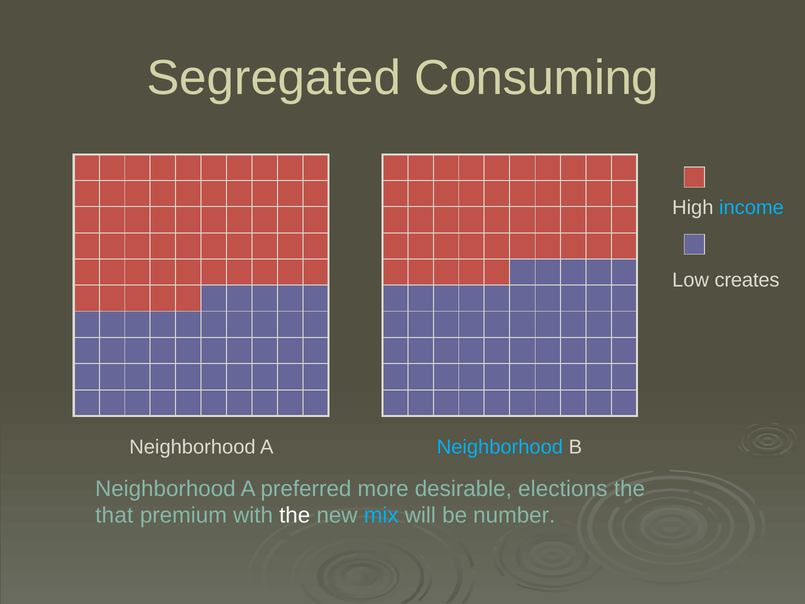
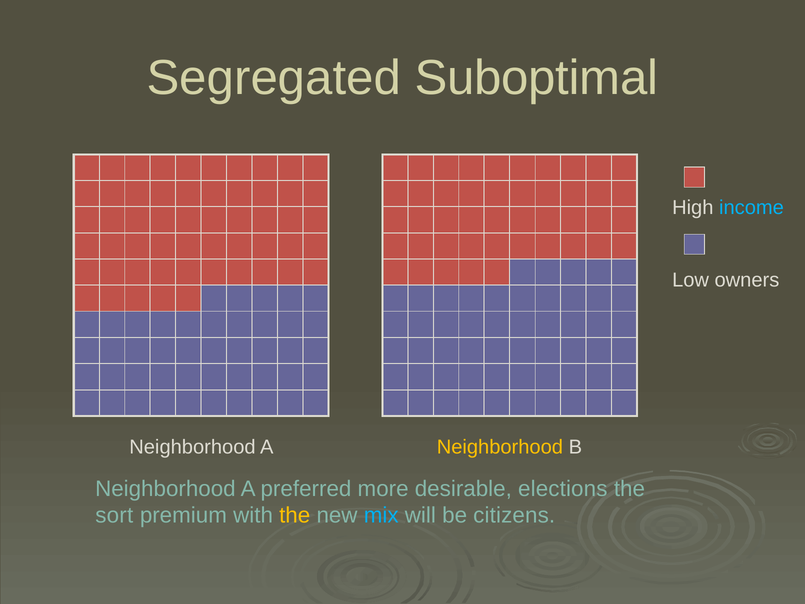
Consuming: Consuming -> Suboptimal
creates: creates -> owners
Neighborhood at (500, 447) colour: light blue -> yellow
that: that -> sort
the at (295, 515) colour: white -> yellow
number: number -> citizens
